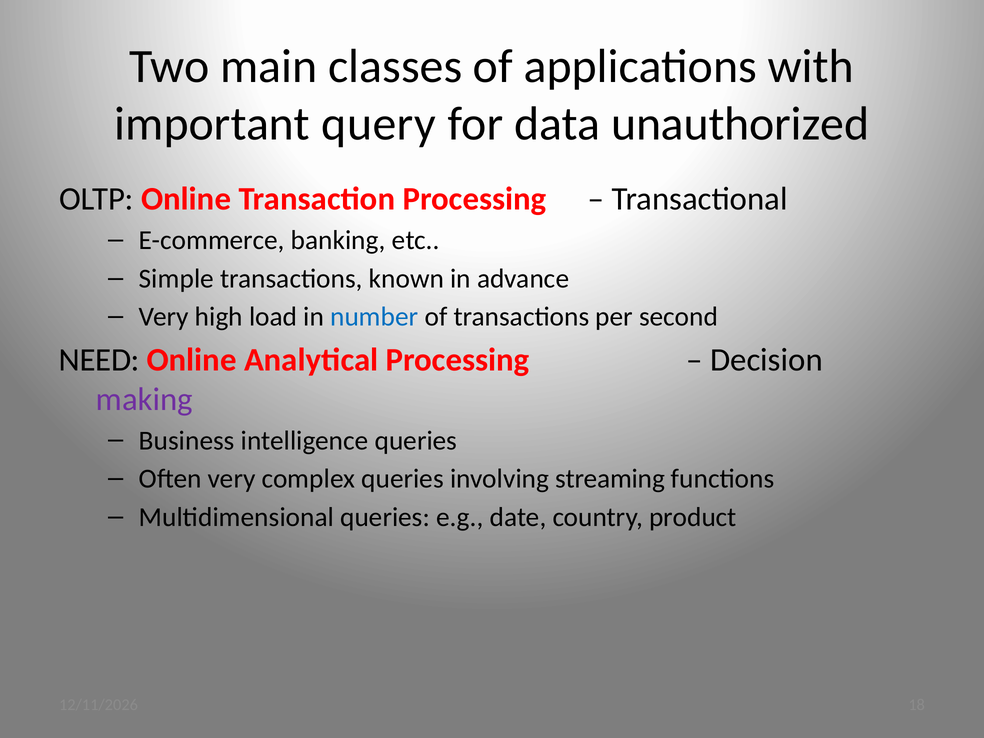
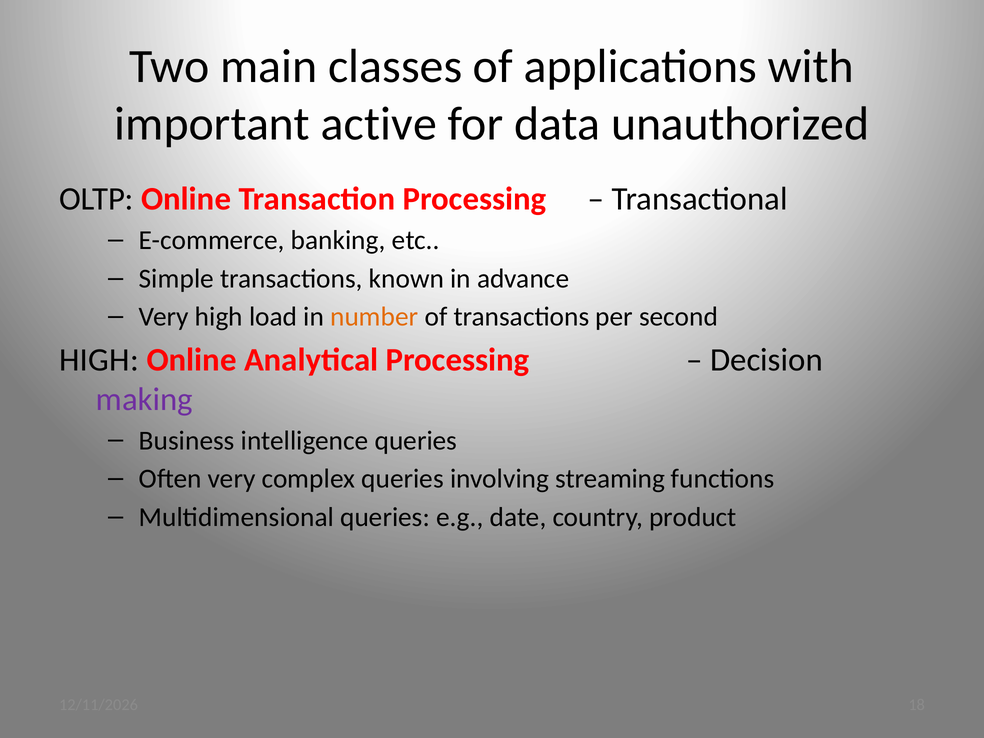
query: query -> active
number colour: blue -> orange
NEED at (99, 360): NEED -> HIGH
